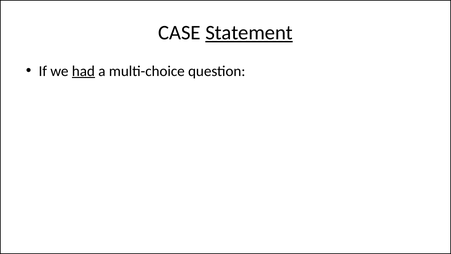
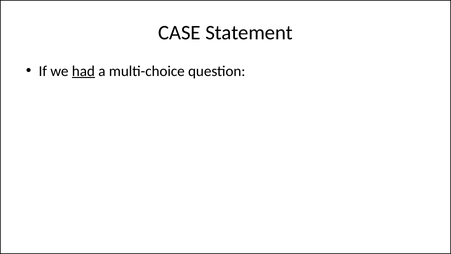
Statement underline: present -> none
